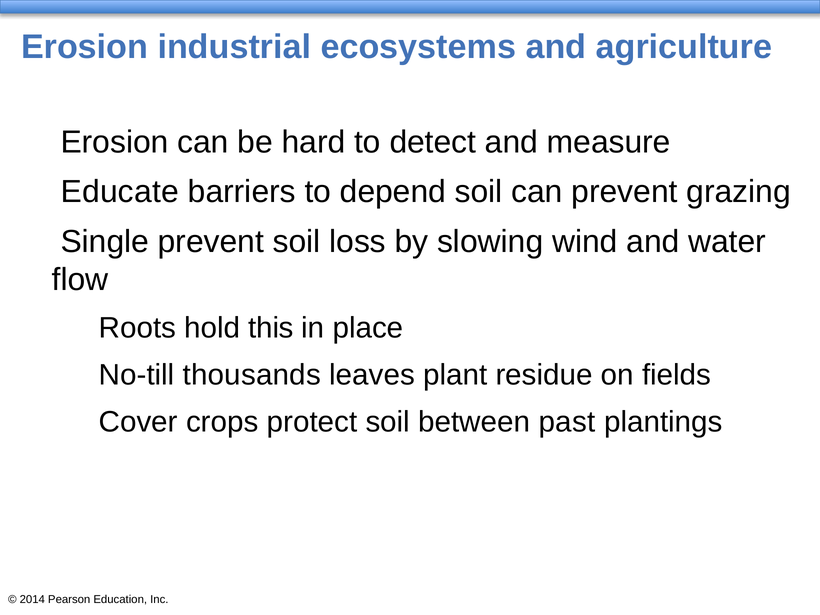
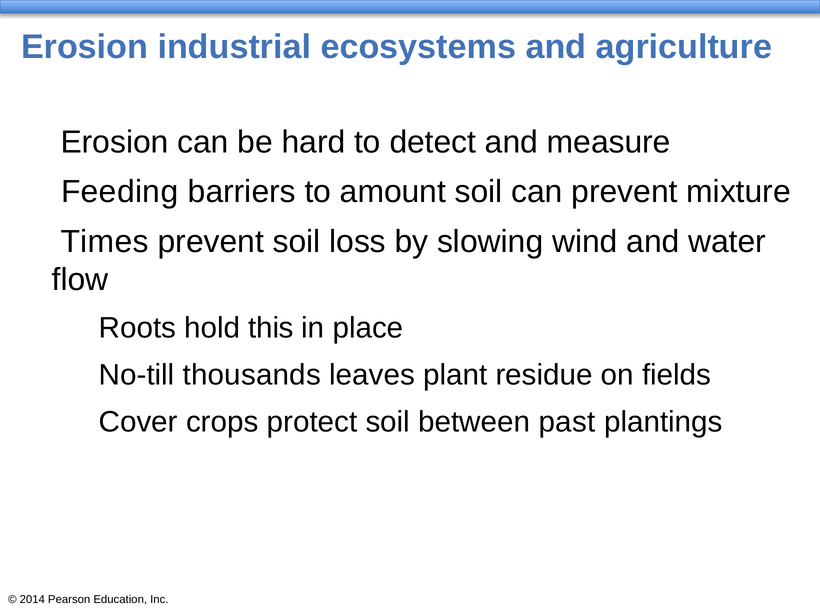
Educate: Educate -> Feeding
depend: depend -> amount
grazing: grazing -> mixture
Single: Single -> Times
